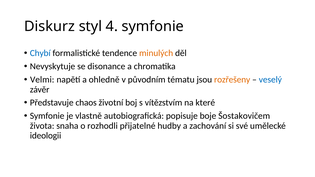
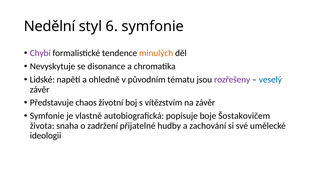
Diskurz: Diskurz -> Nedělní
4: 4 -> 6
Chybí colour: blue -> purple
Velmi: Velmi -> Lidské
rozřešeny colour: orange -> purple
na které: které -> závěr
rozhodli: rozhodli -> zadržení
